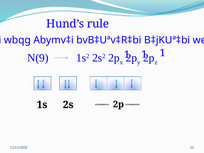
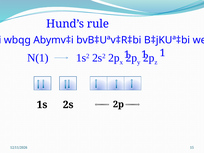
N(9: N(9 -> N(1
